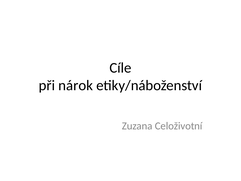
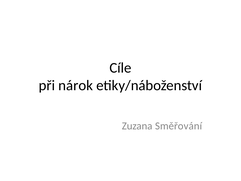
Celoživotní: Celoživotní -> Směřování
